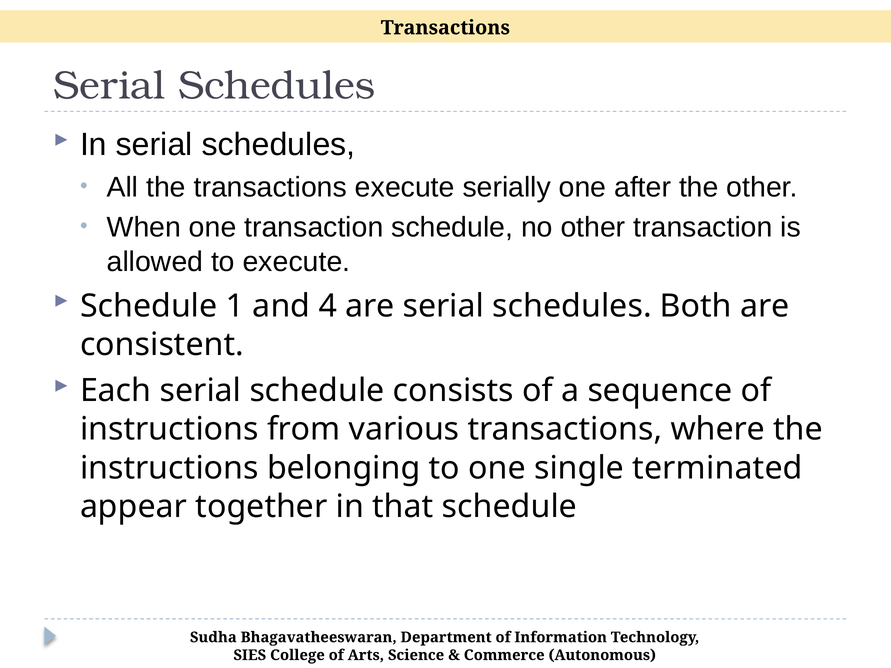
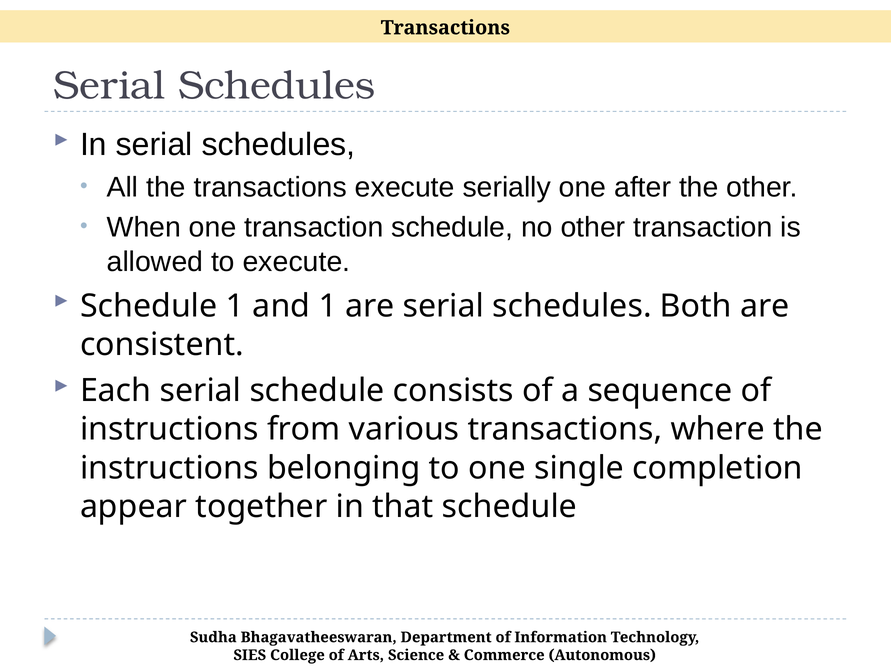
and 4: 4 -> 1
terminated: terminated -> completion
